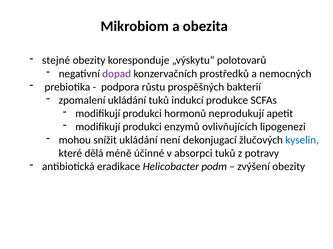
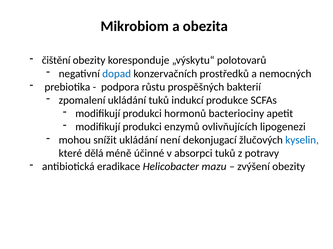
stejné: stejné -> čištění
dopad colour: purple -> blue
neprodukují: neprodukují -> bacteriociny
podm: podm -> mazu
